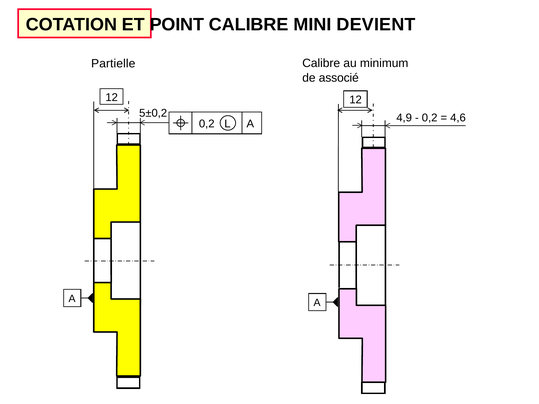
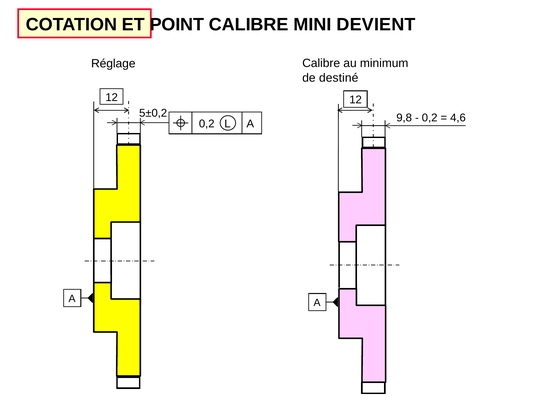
Partielle: Partielle -> Réglage
associé: associé -> destiné
4,9: 4,9 -> 9,8
